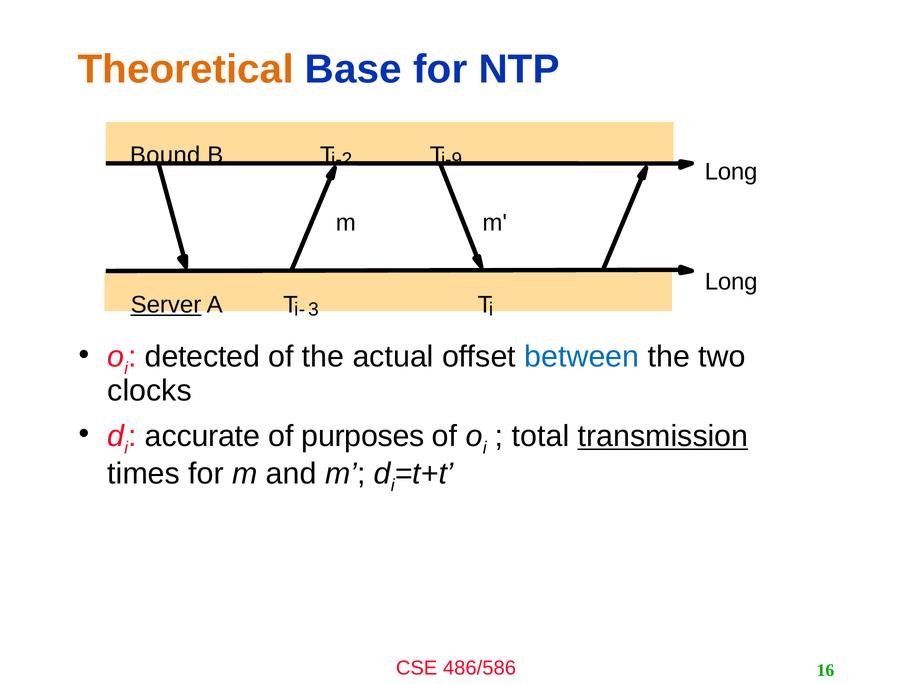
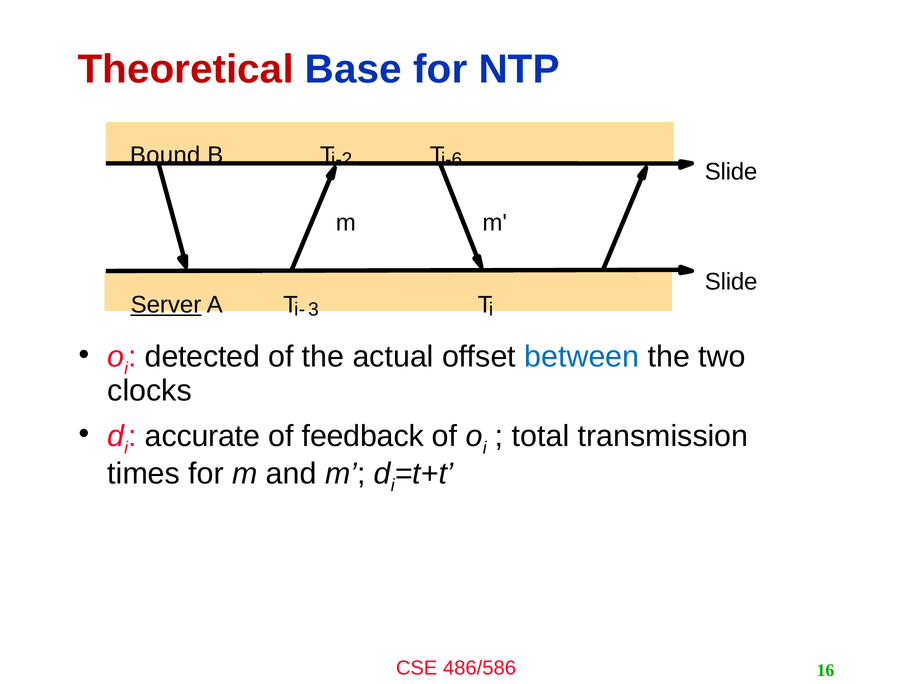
Theoretical colour: orange -> red
i-9: i-9 -> i-6
Long at (731, 172): Long -> Slide
Long at (731, 282): Long -> Slide
purposes: purposes -> feedback
transmission underline: present -> none
